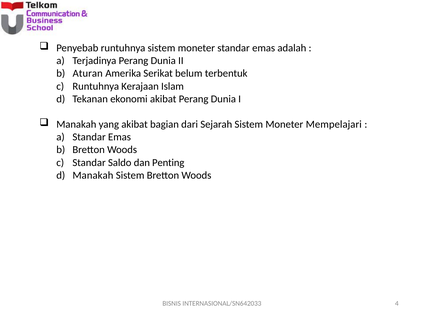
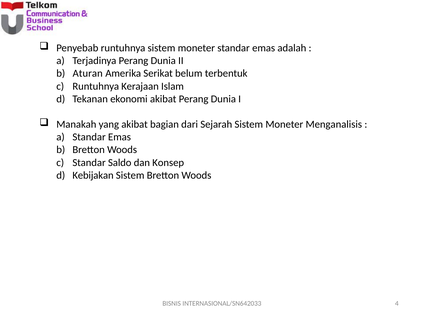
Mempelajari: Mempelajari -> Menganalisis
Penting: Penting -> Konsep
Manakah at (93, 175): Manakah -> Kebijakan
